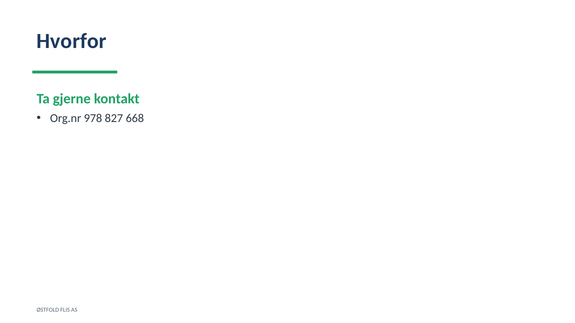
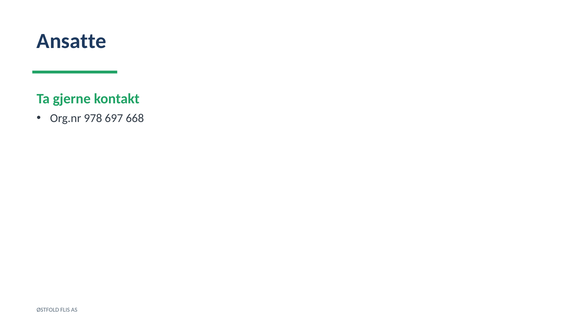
Hvorfor: Hvorfor -> Ansatte
827: 827 -> 697
